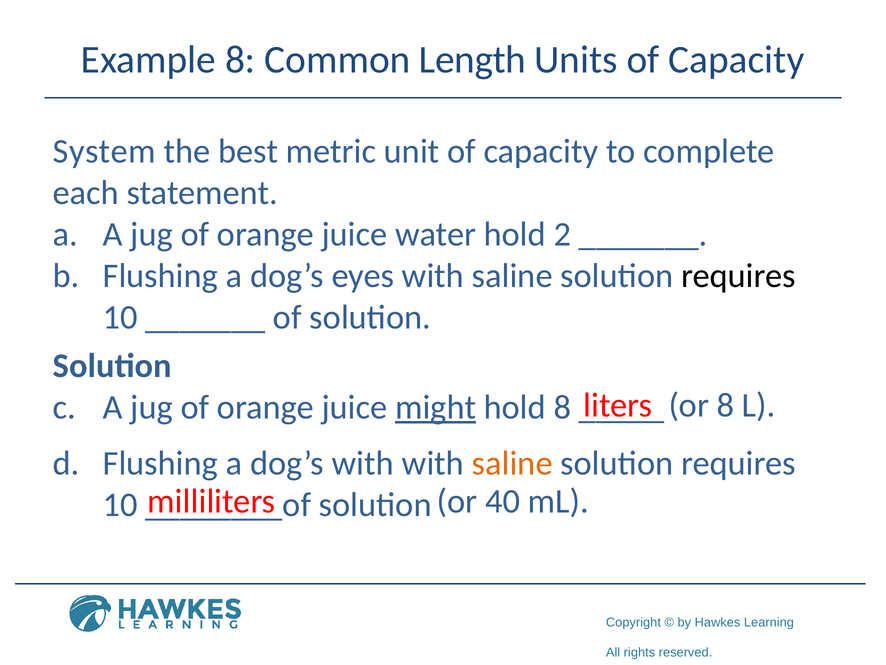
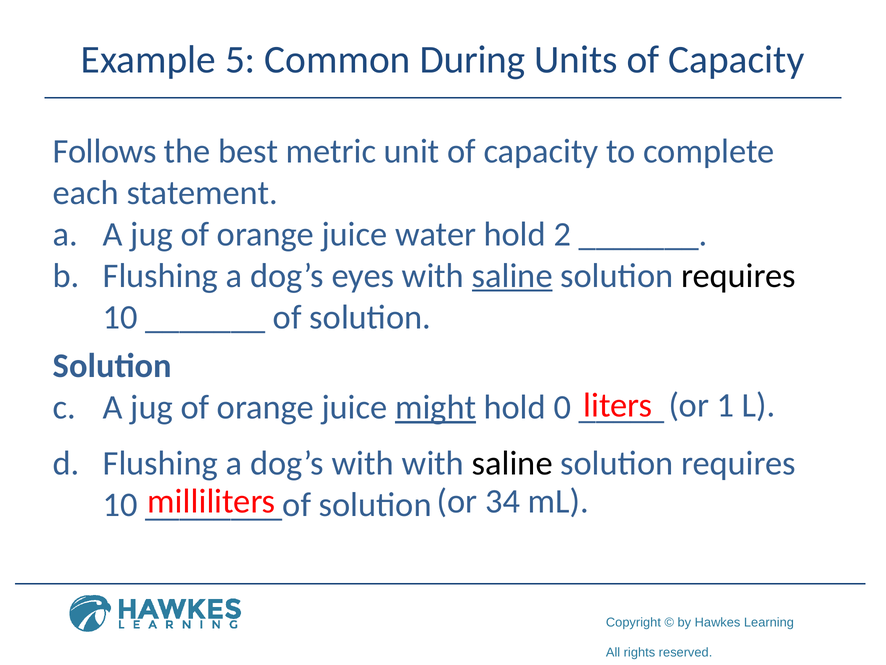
Example 8: 8 -> 5
Length: Length -> During
System: System -> Follows
saline at (512, 276) underline: none -> present
or 8: 8 -> 1
hold 8: 8 -> 0
saline at (512, 463) colour: orange -> black
40: 40 -> 34
